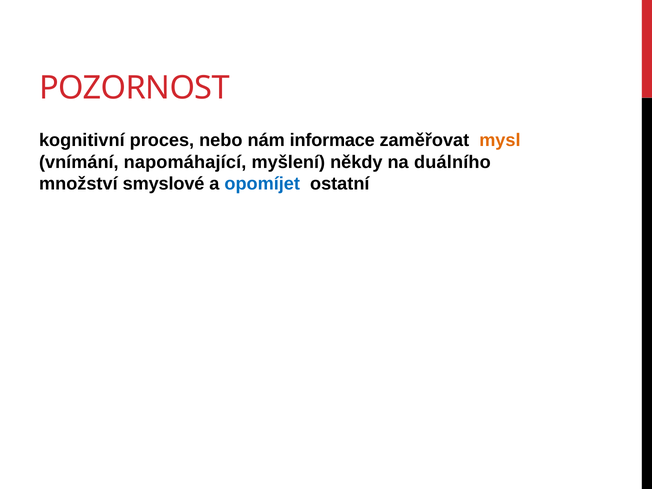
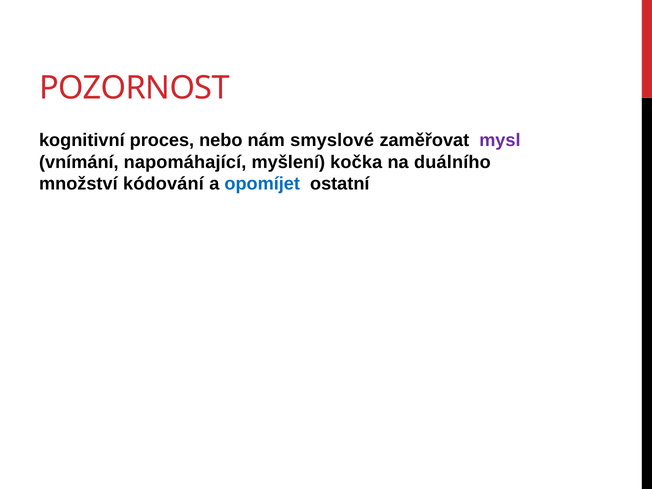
informace: informace -> smyslové
mysl colour: orange -> purple
někdy: někdy -> kočka
smyslové: smyslové -> kódování
